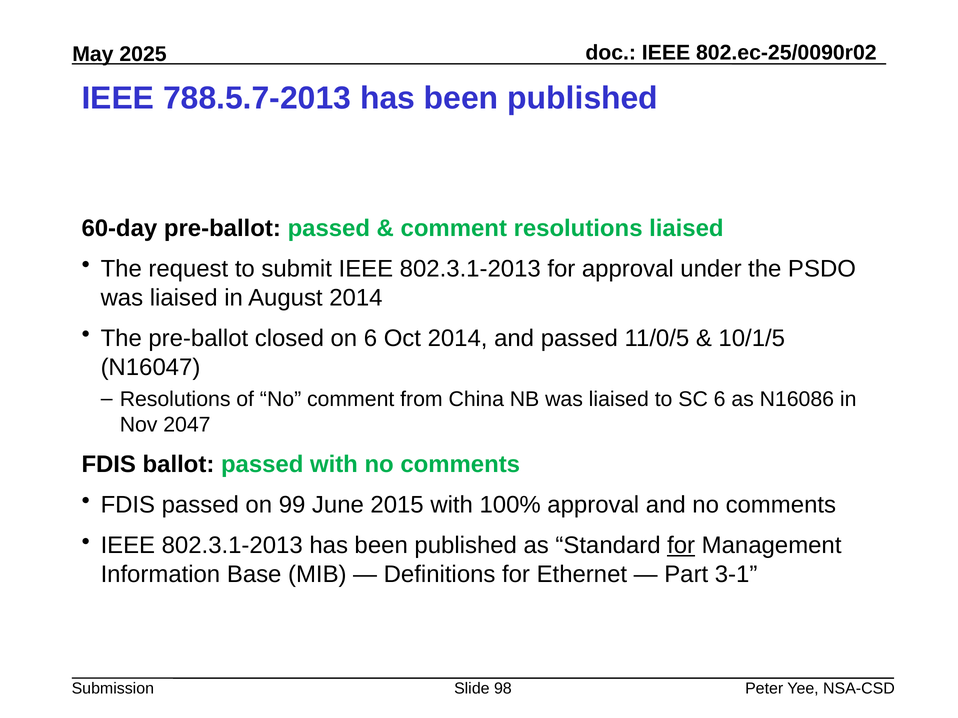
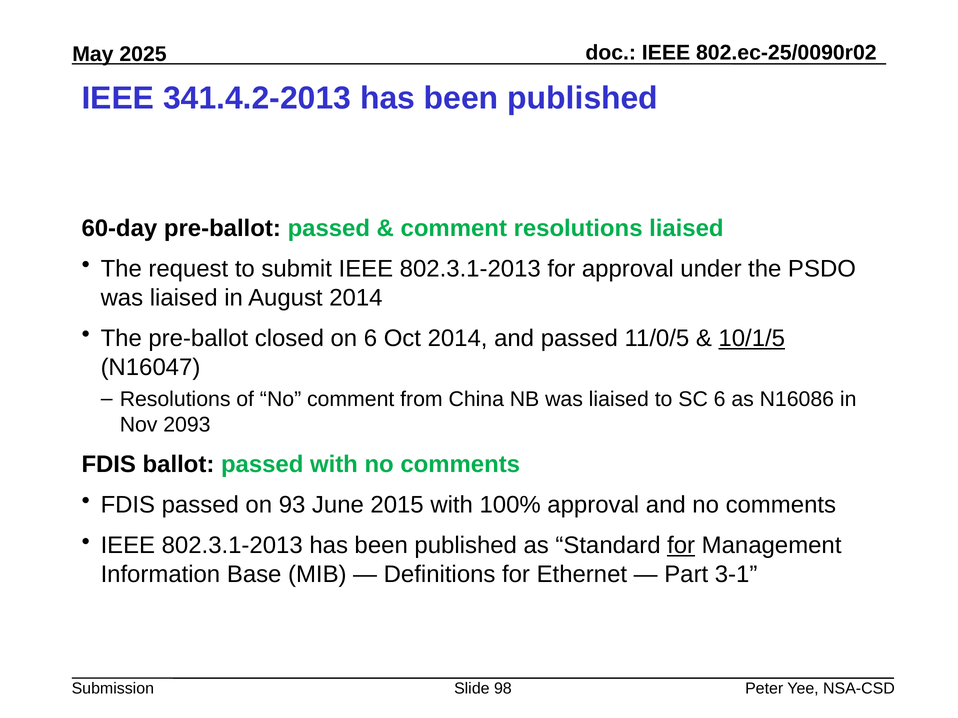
788.5.7-2013: 788.5.7-2013 -> 341.4.2-2013
10/1/5 underline: none -> present
2047: 2047 -> 2093
99: 99 -> 93
